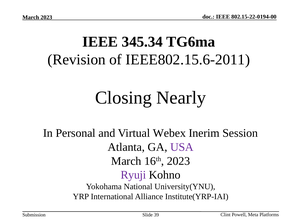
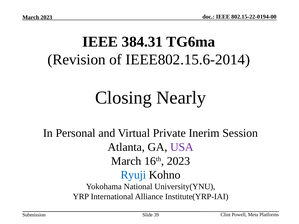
345.34: 345.34 -> 384.31
IEEE802.15.6-2011: IEEE802.15.6-2011 -> IEEE802.15.6-2014
Webex: Webex -> Private
Ryuji colour: purple -> blue
